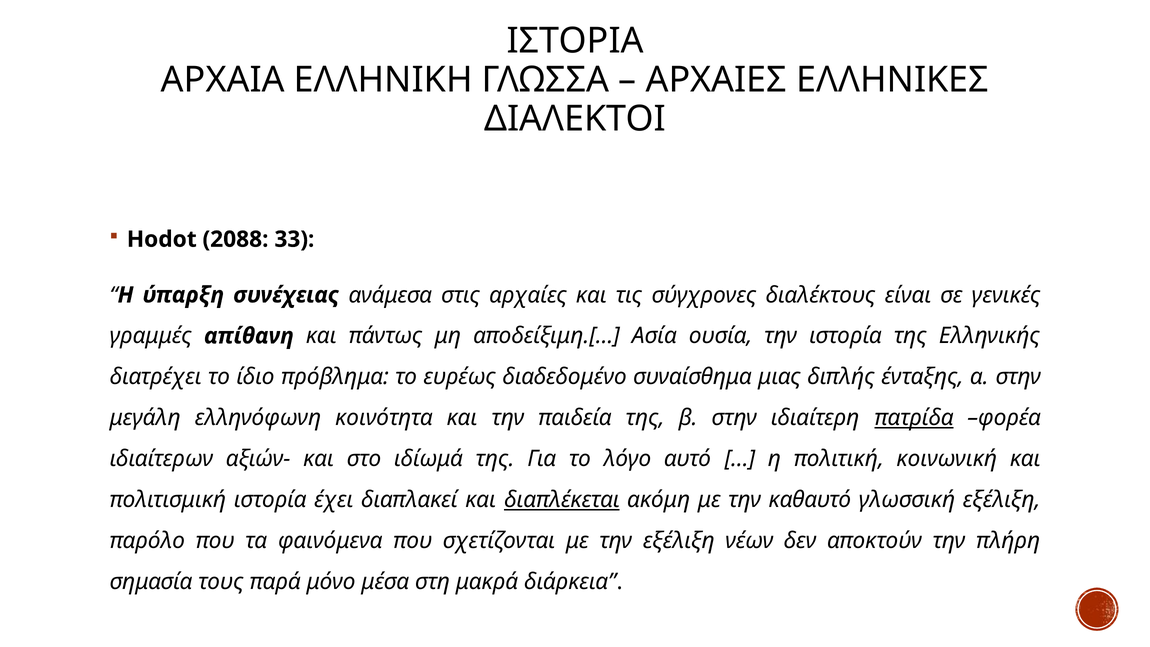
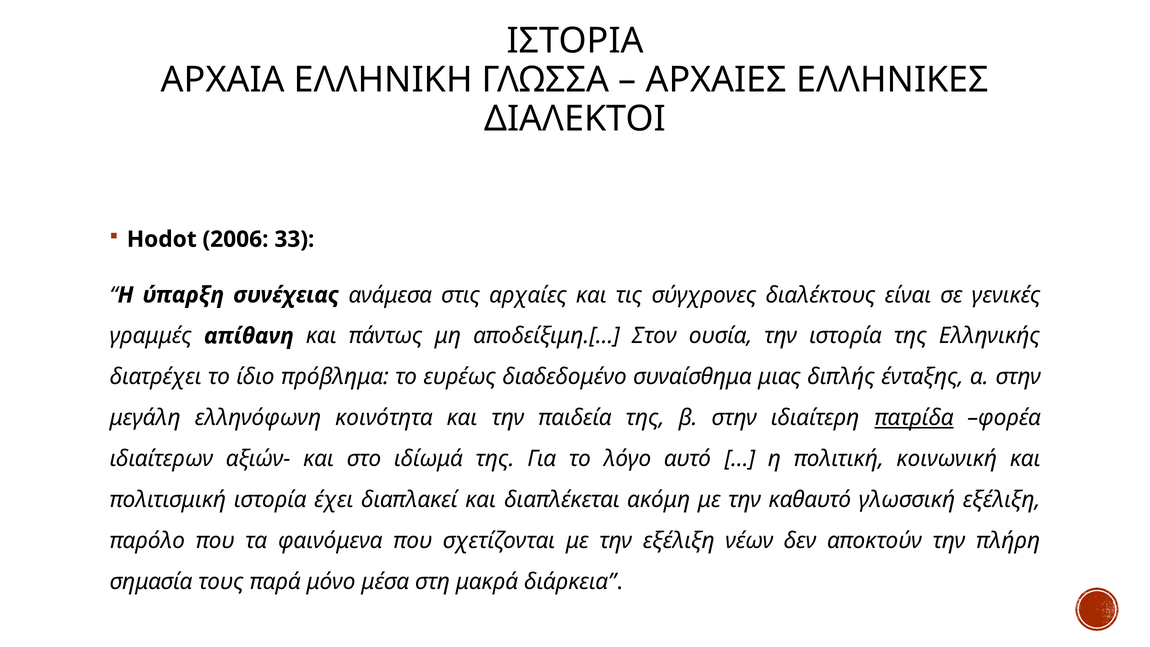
2088: 2088 -> 2006
Ασία: Ασία -> Στον
διαπλέκεται underline: present -> none
